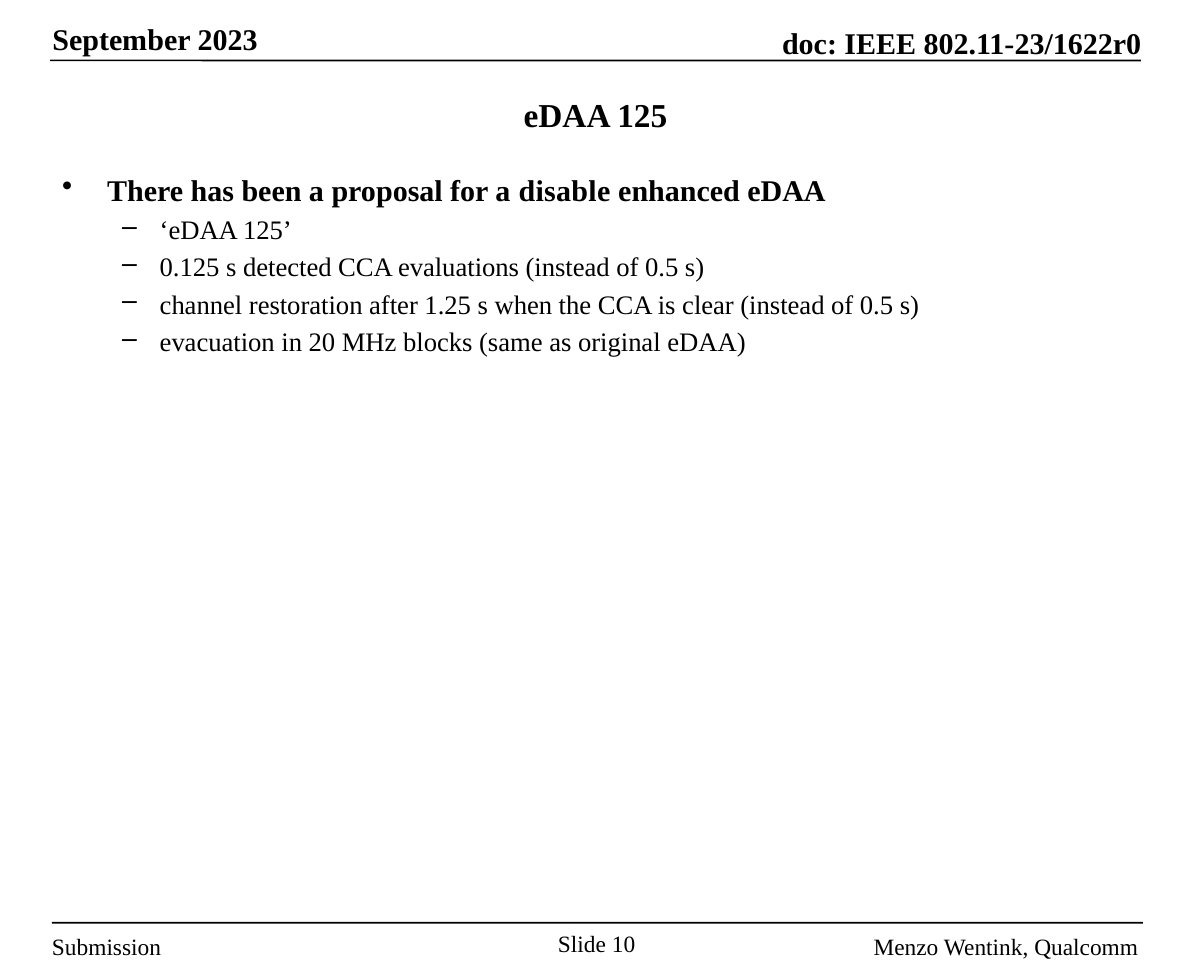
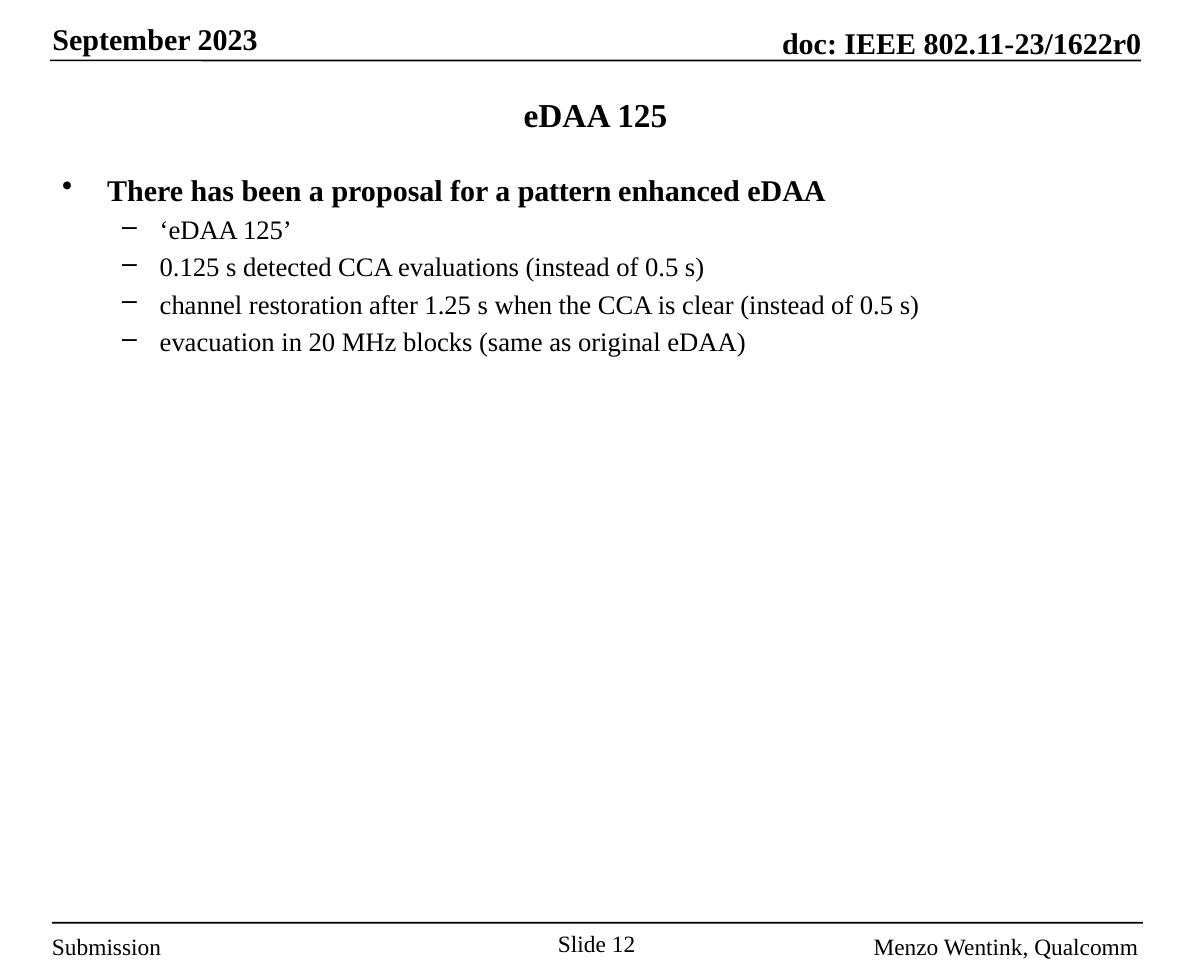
disable: disable -> pattern
10: 10 -> 12
